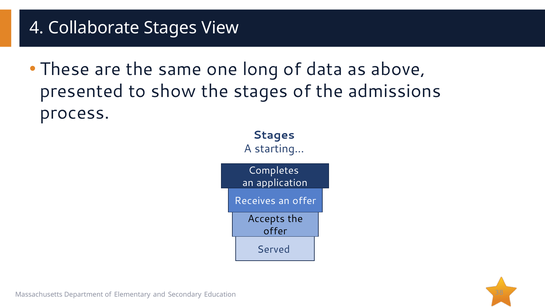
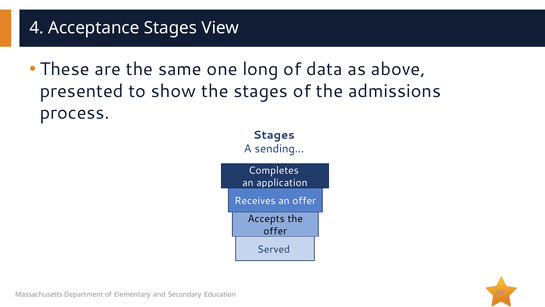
Collaborate: Collaborate -> Acceptance
starting: starting -> sending
